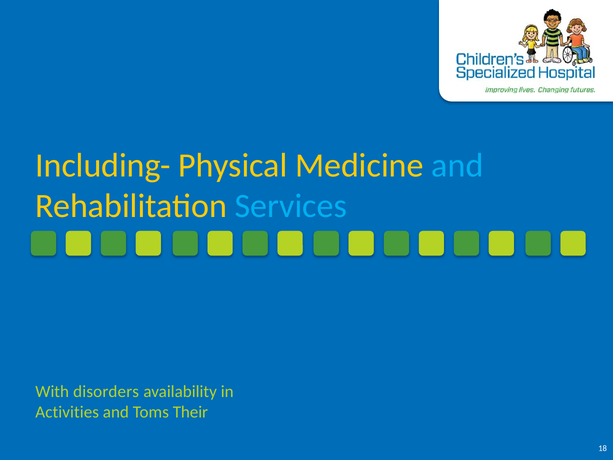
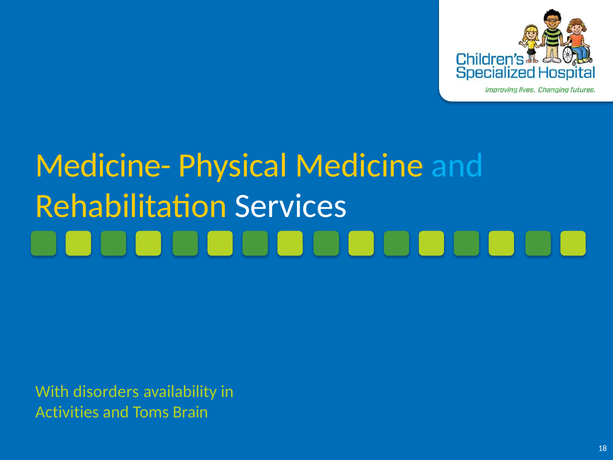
Including-: Including- -> Medicine-
Services colour: light blue -> white
Their: Their -> Brain
